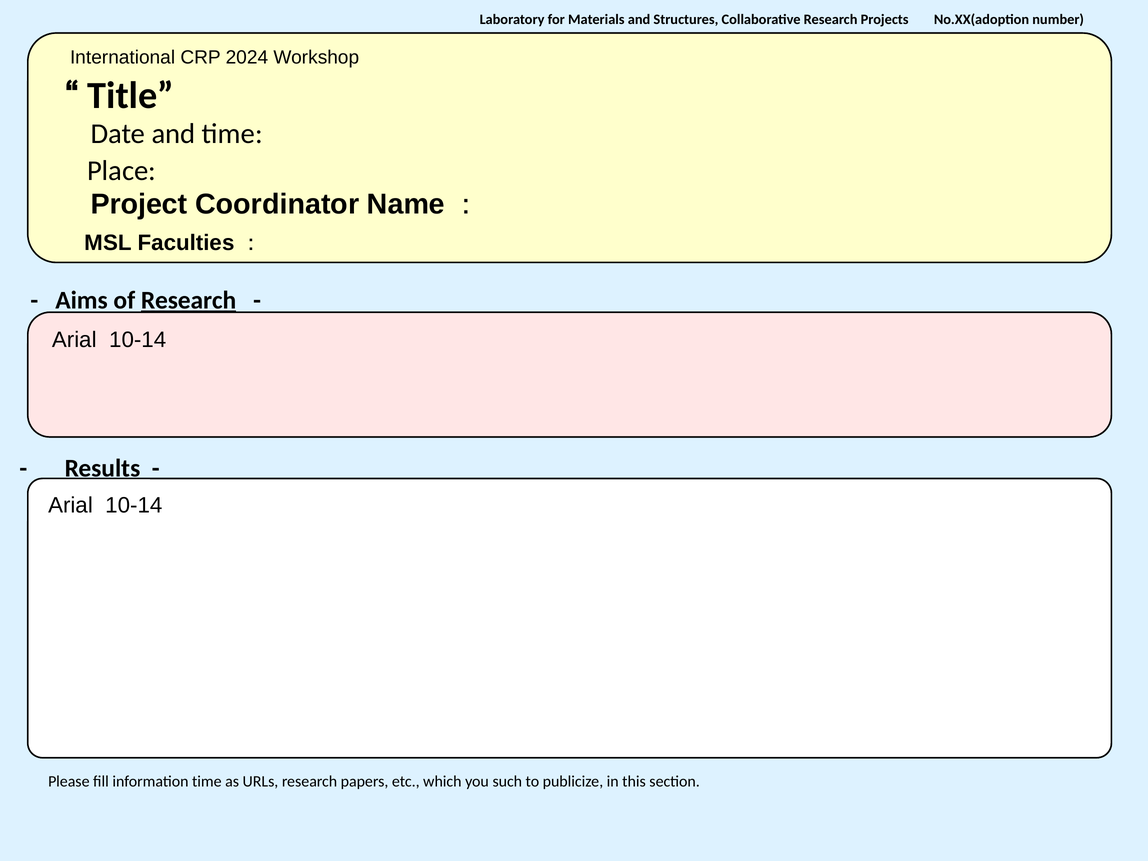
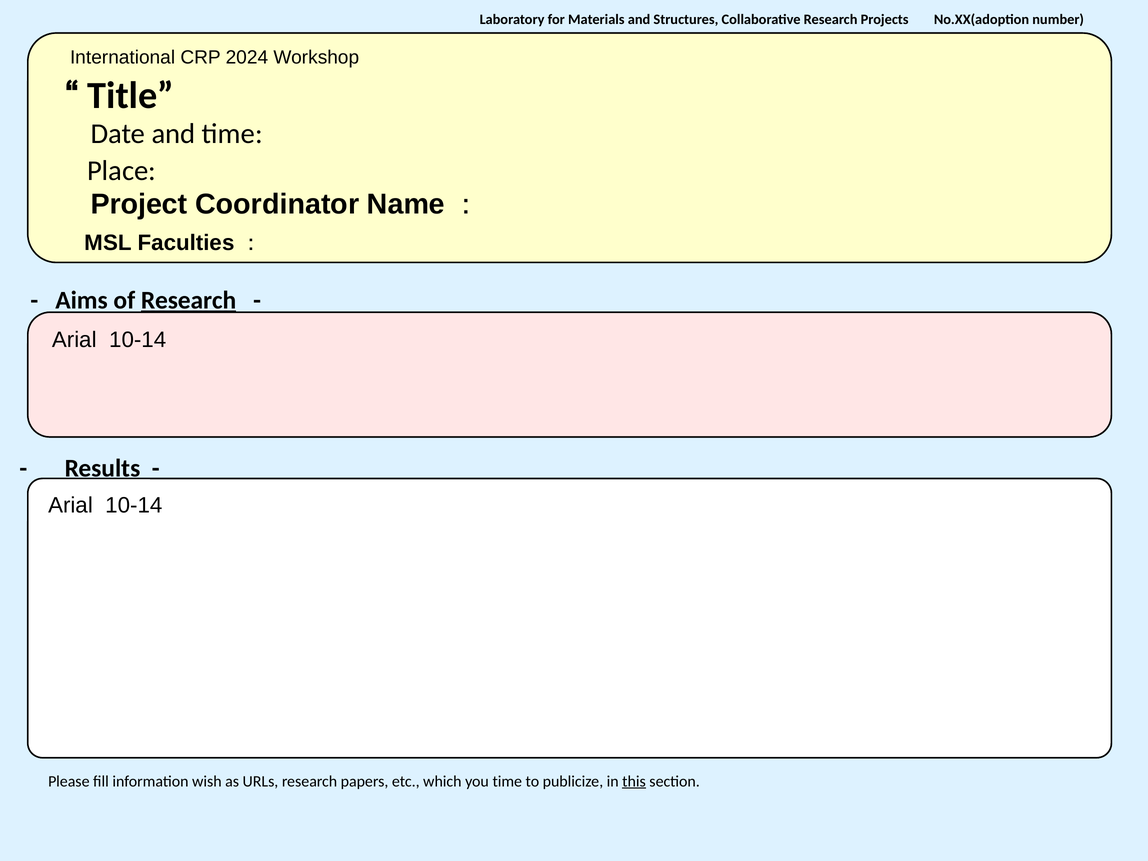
information time: time -> wish
you such: such -> time
this underline: none -> present
